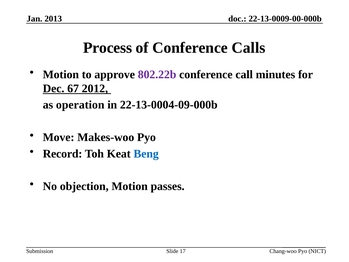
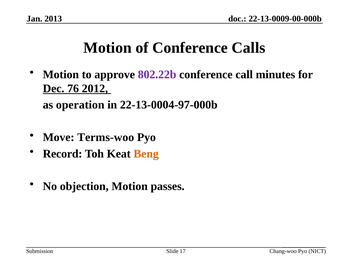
Process at (108, 48): Process -> Motion
67: 67 -> 76
22-13-0004-09-000b: 22-13-0004-09-000b -> 22-13-0004-97-000b
Makes-woo: Makes-woo -> Terms-woo
Beng colour: blue -> orange
